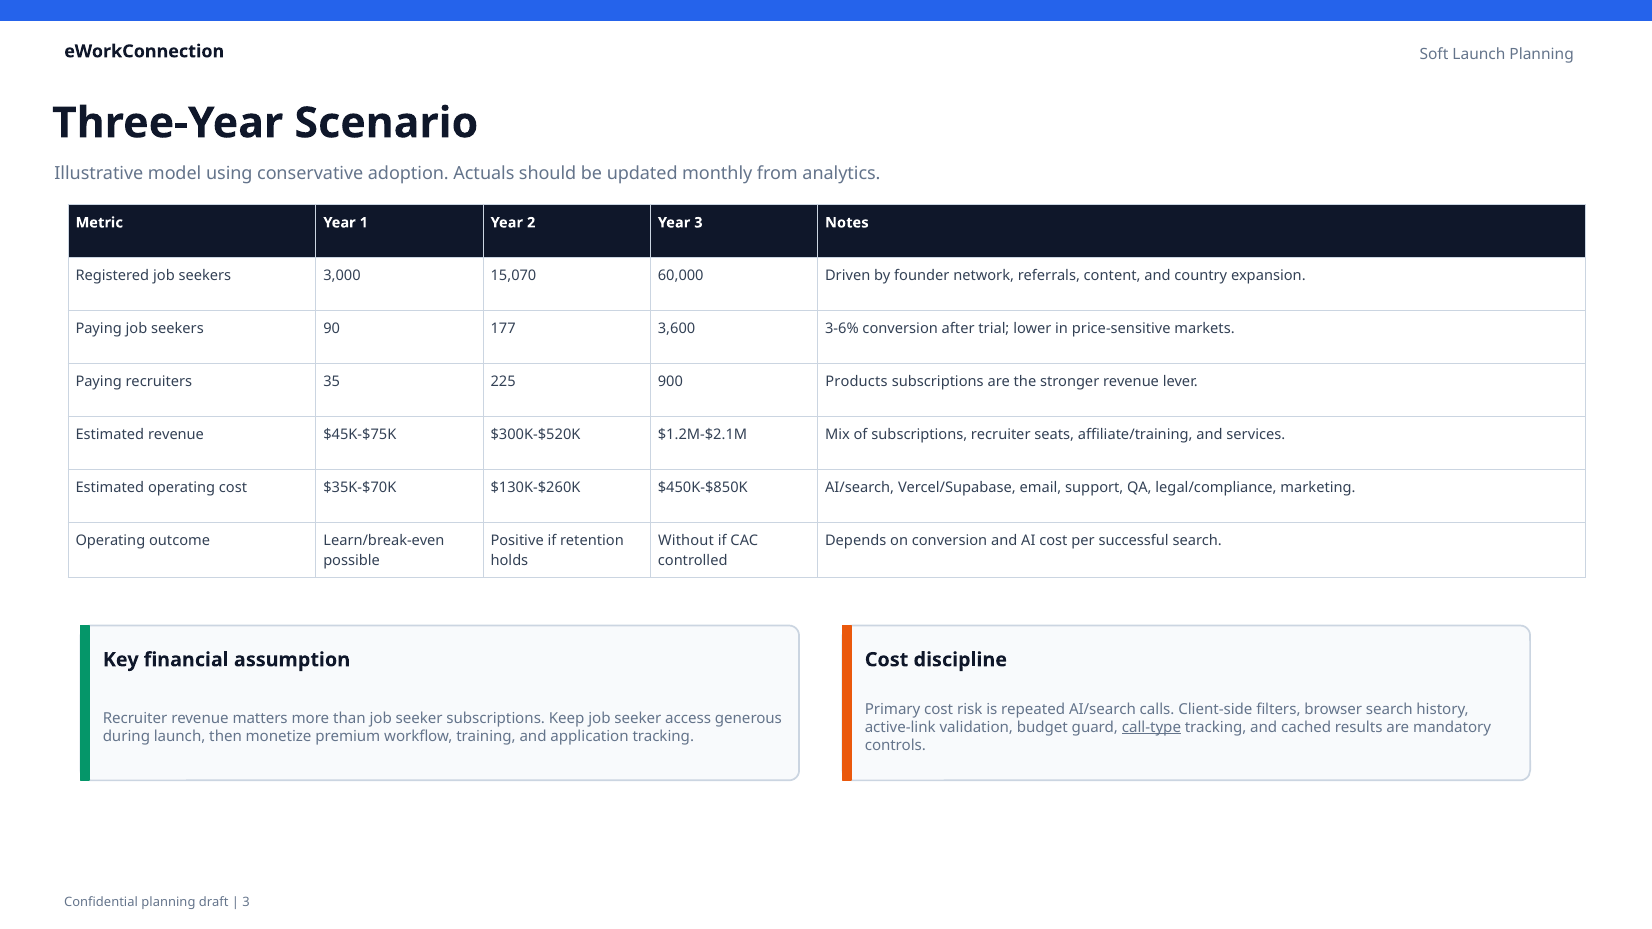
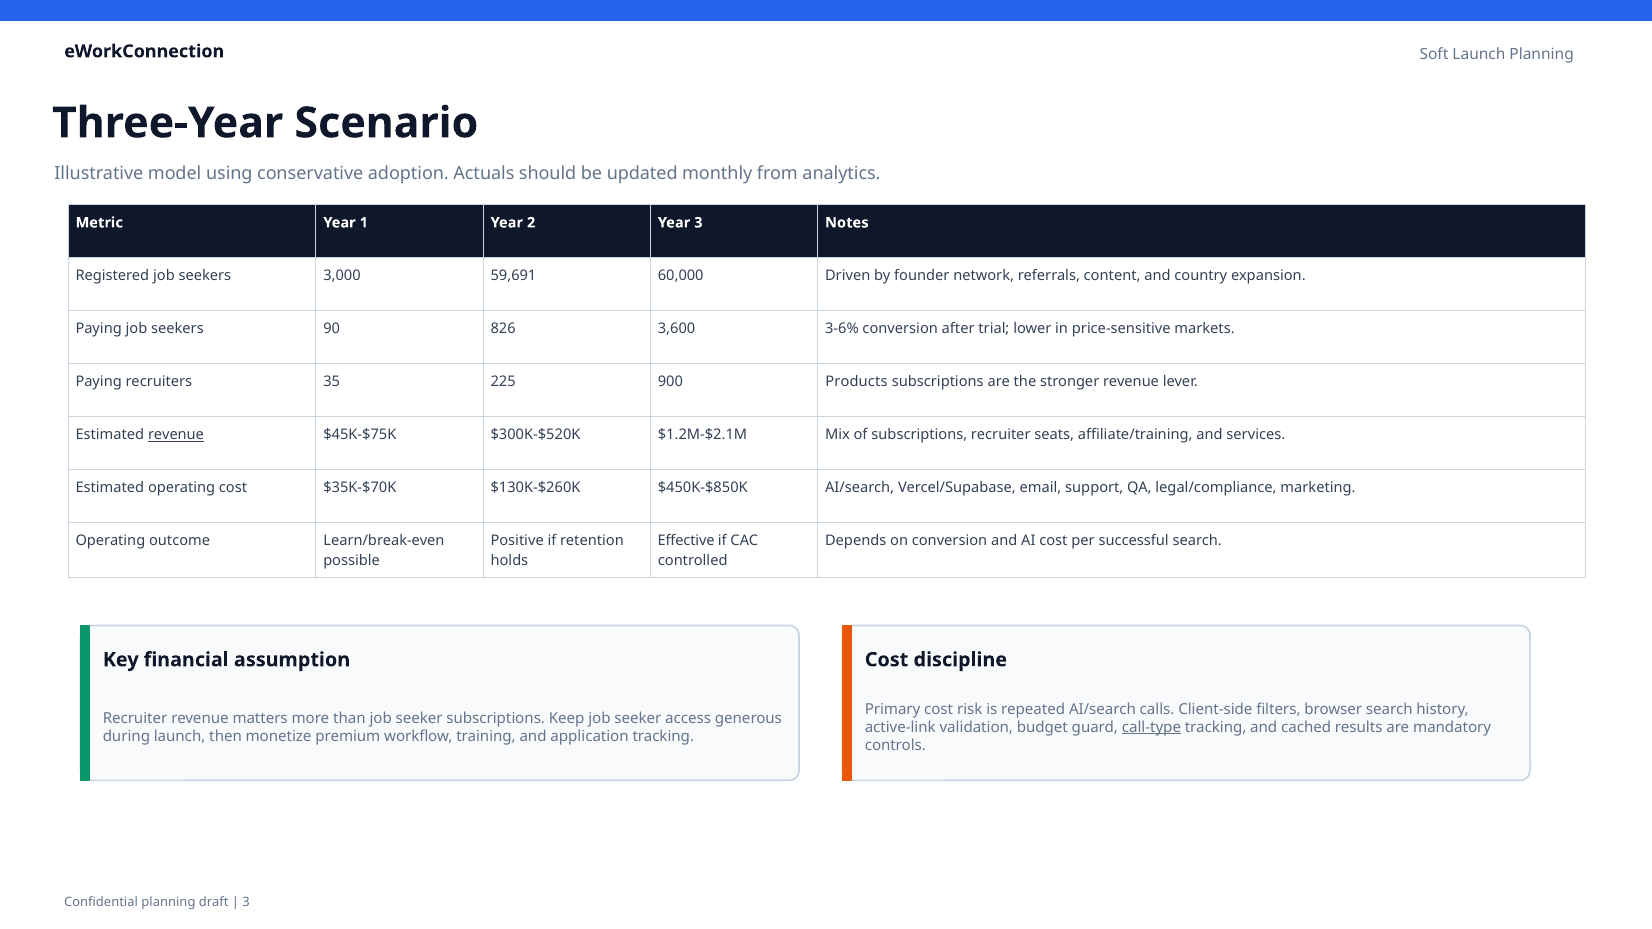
15,070: 15,070 -> 59,691
177: 177 -> 826
revenue at (176, 435) underline: none -> present
Without: Without -> Effective
